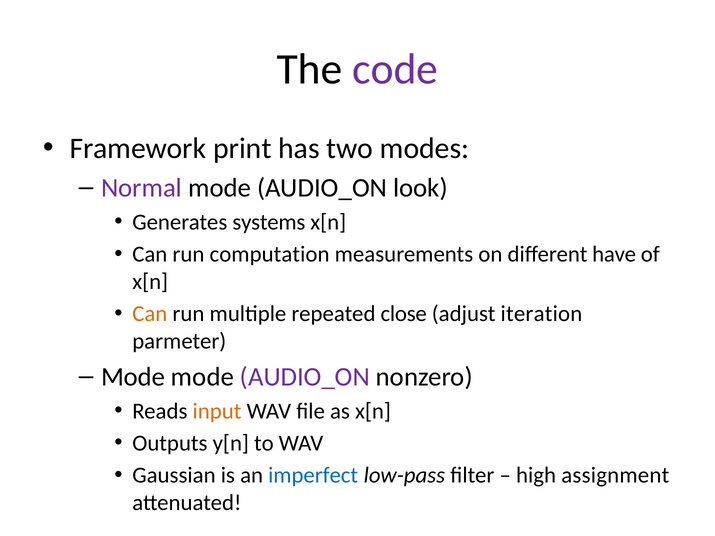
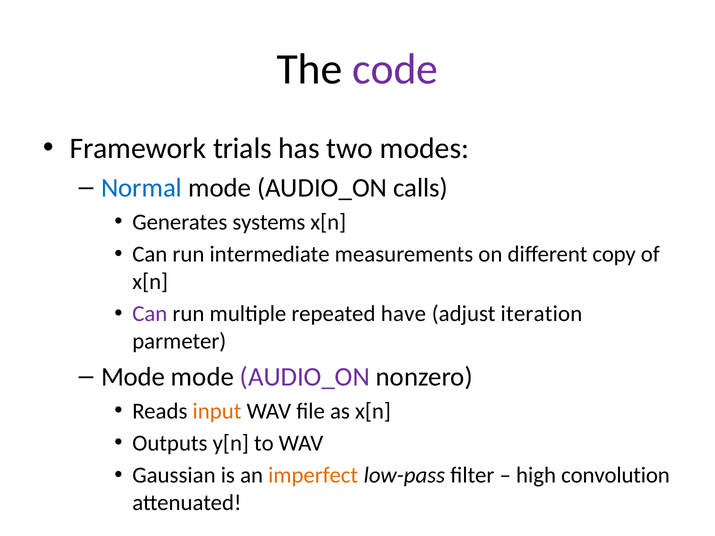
print: print -> trials
Normal colour: purple -> blue
look: look -> calls
computation: computation -> intermediate
have: have -> copy
Can at (150, 314) colour: orange -> purple
close: close -> have
imperfect colour: blue -> orange
assignment: assignment -> convolution
